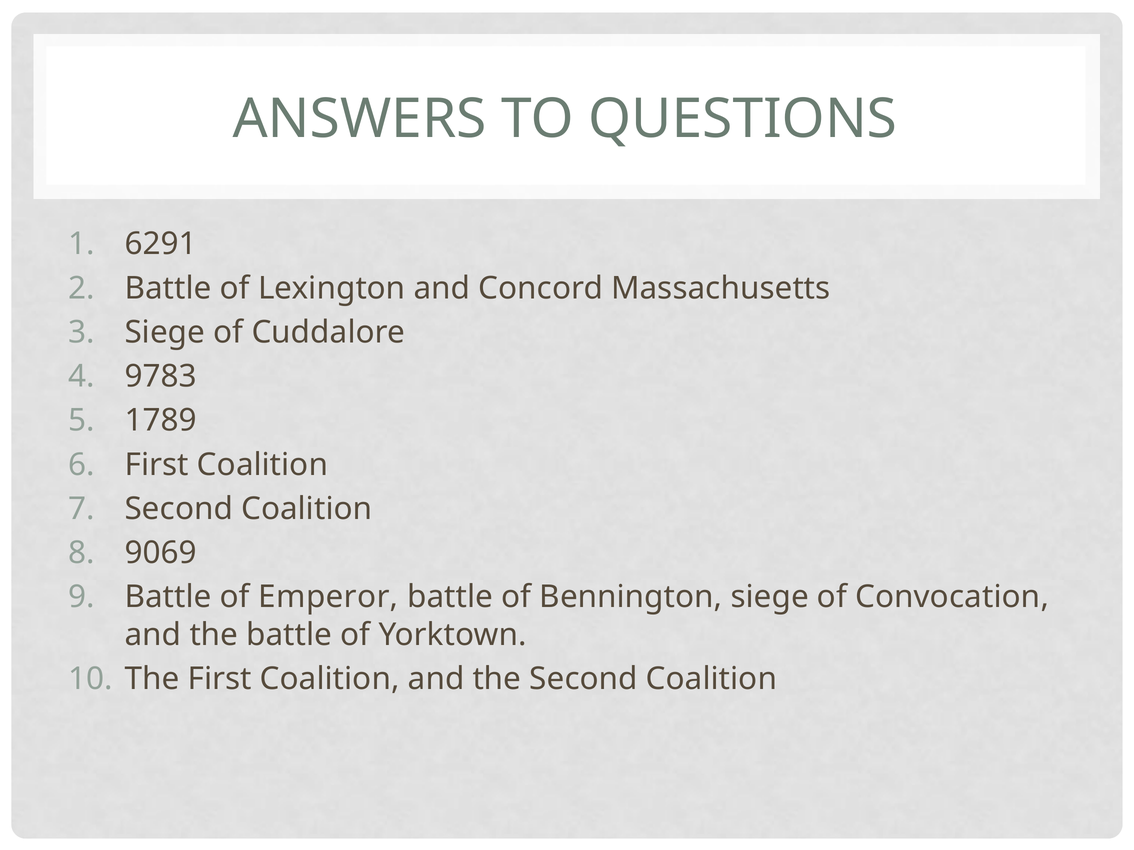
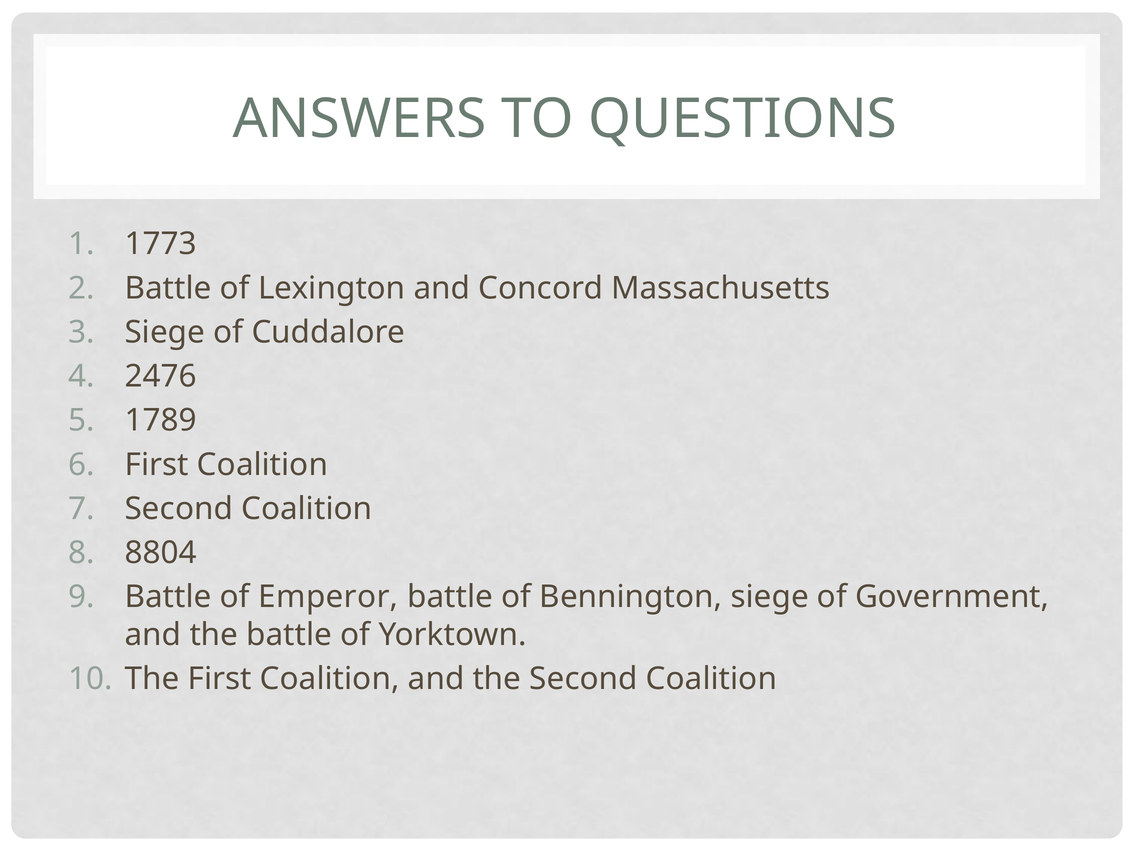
6291: 6291 -> 1773
9783: 9783 -> 2476
9069: 9069 -> 8804
Convocation: Convocation -> Government
